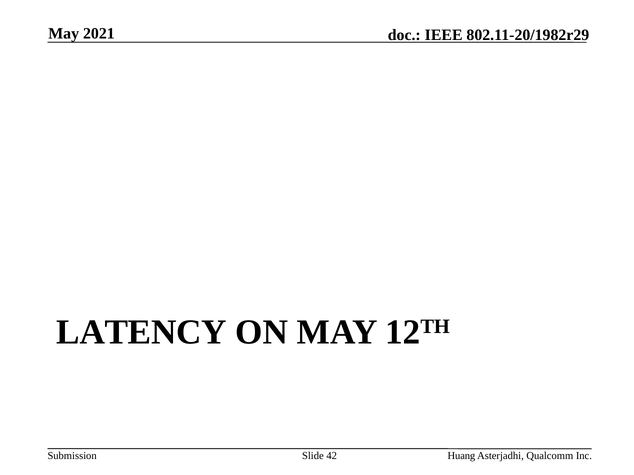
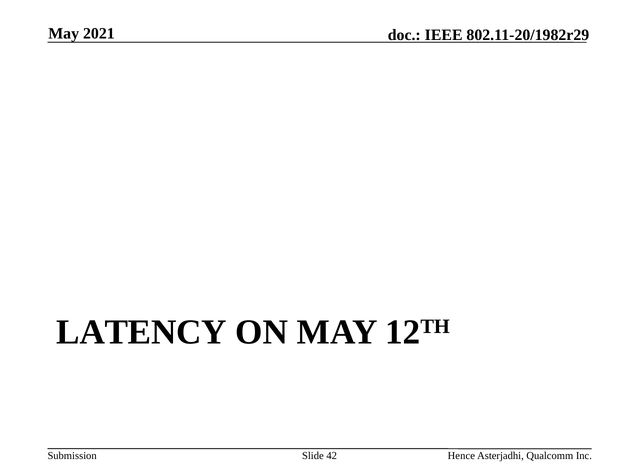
Huang: Huang -> Hence
